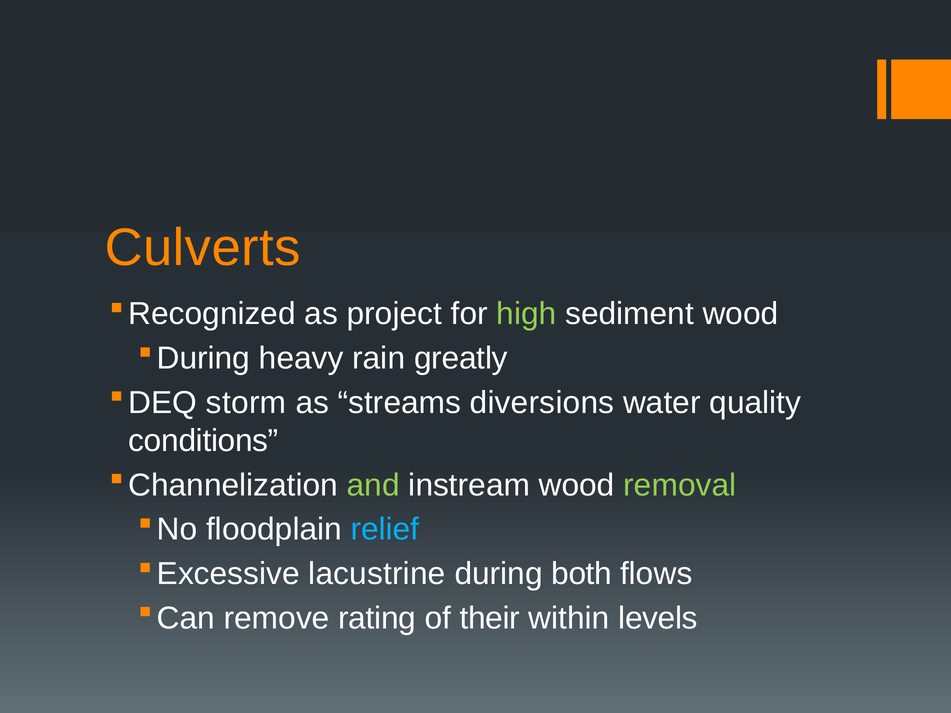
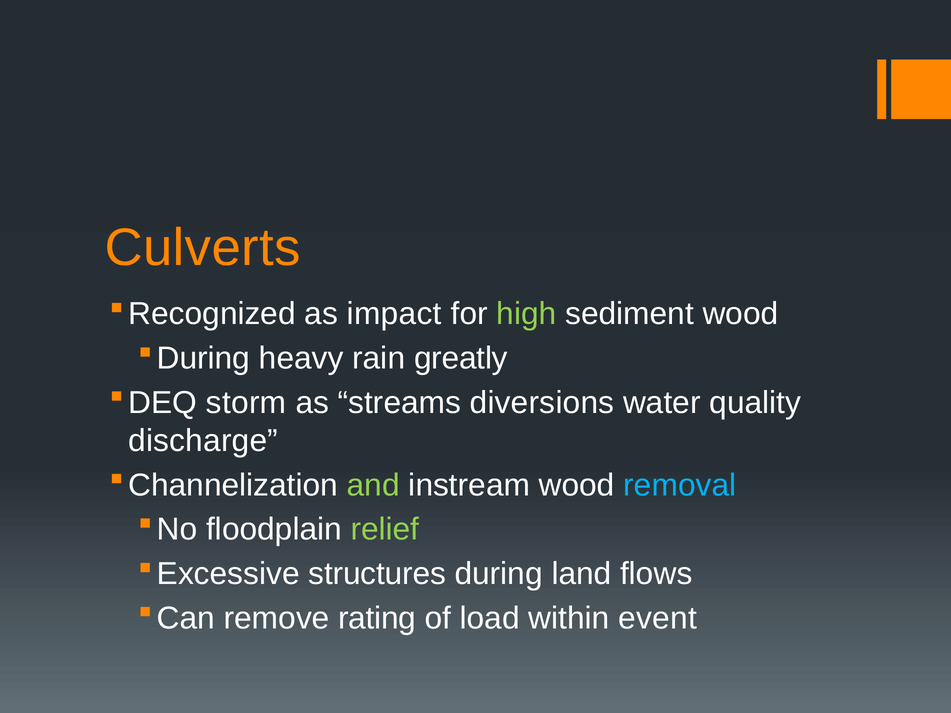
project: project -> impact
conditions: conditions -> discharge
removal colour: light green -> light blue
relief colour: light blue -> light green
lacustrine: lacustrine -> structures
both: both -> land
their: their -> load
levels: levels -> event
